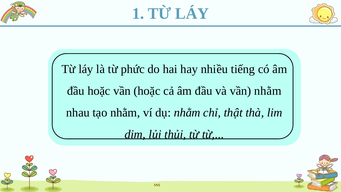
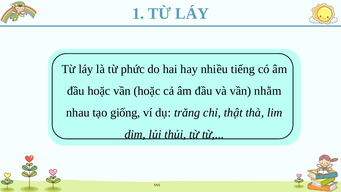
tạo nhằm: nhằm -> giống
dụ nhằm: nhằm -> trăng
